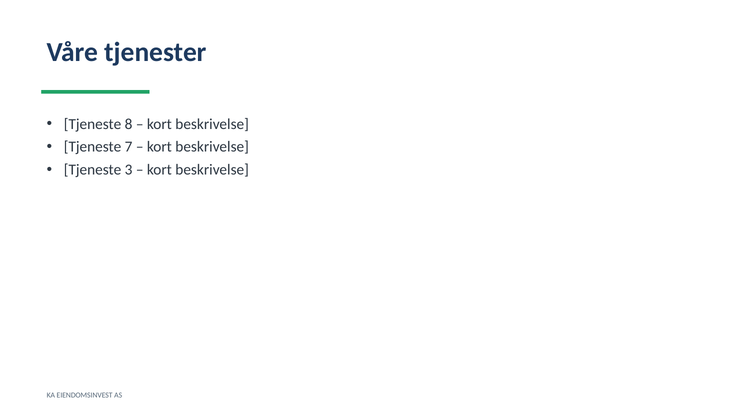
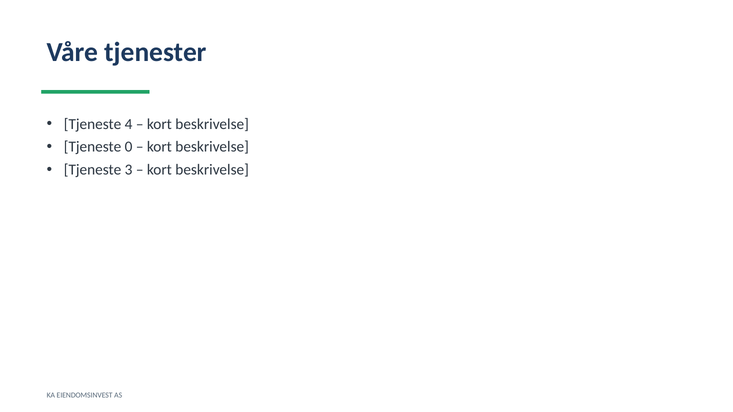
8: 8 -> 4
7: 7 -> 0
